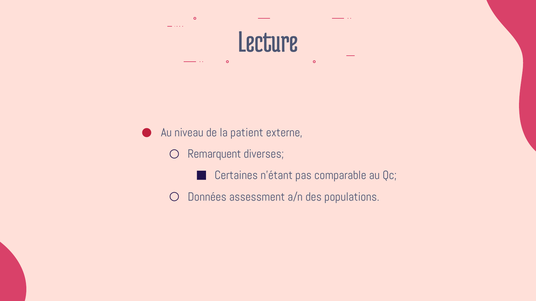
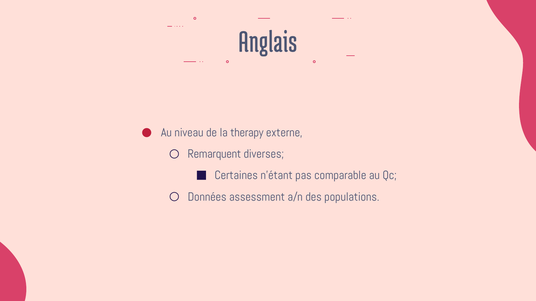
Lecture: Lecture -> Anglais
patient: patient -> therapy
